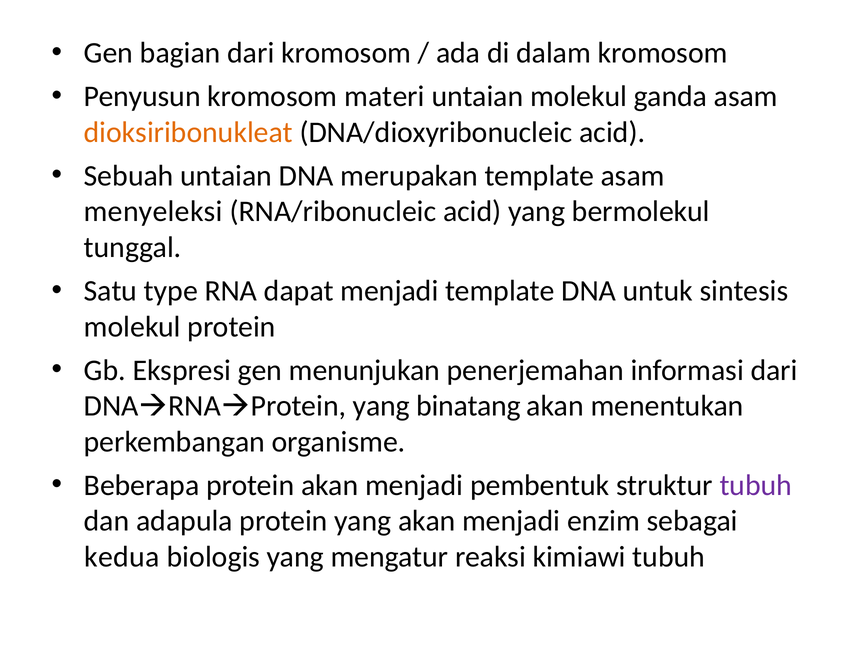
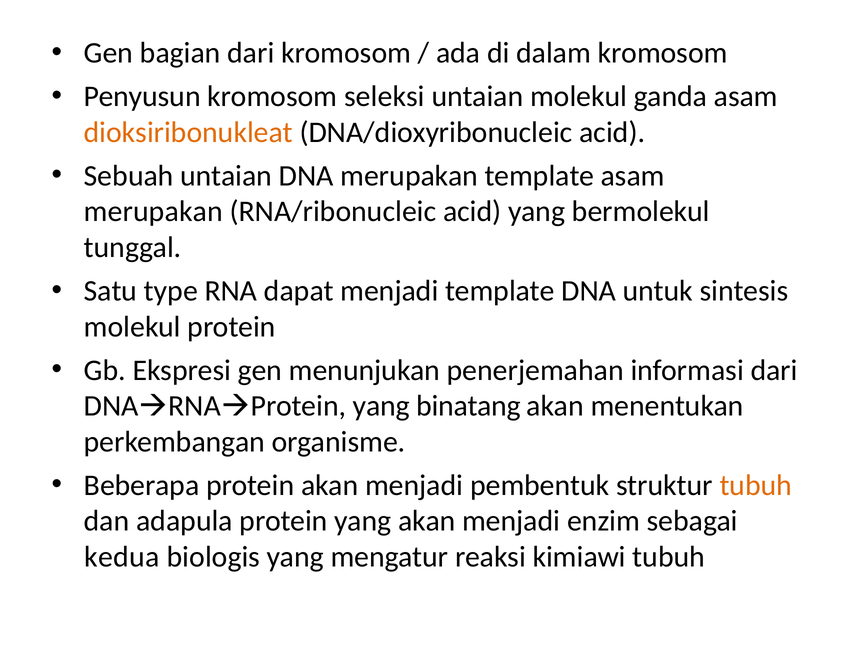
materi: materi -> seleksi
menyeleksi at (153, 212): menyeleksi -> merupakan
tubuh at (756, 485) colour: purple -> orange
